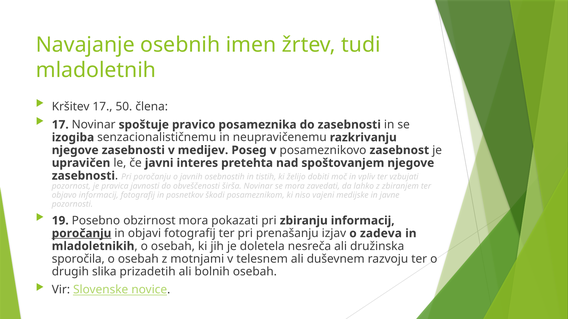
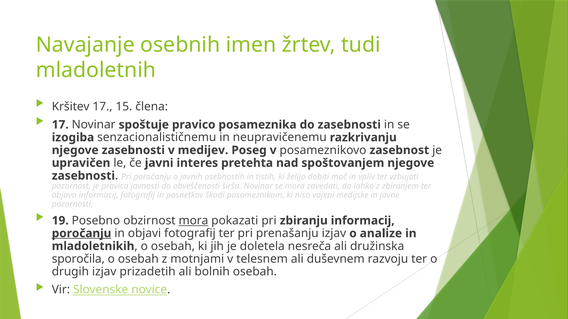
50: 50 -> 15
mora at (193, 221) underline: none -> present
zadeva: zadeva -> analize
drugih slika: slika -> izjav
